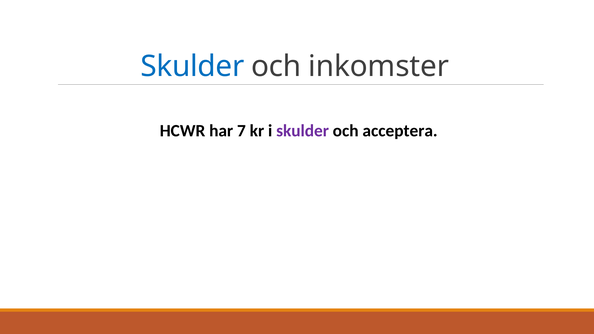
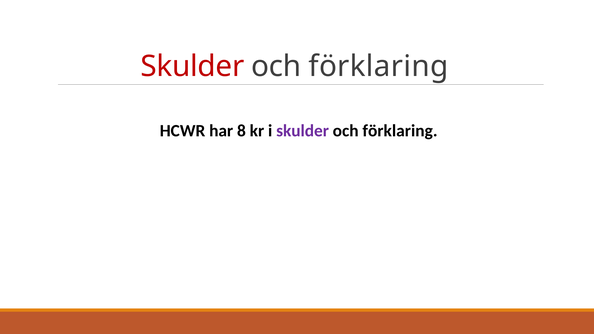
Skulder at (192, 67) colour: blue -> red
inkomster at (379, 67): inkomster -> förklaring
7: 7 -> 8
acceptera at (400, 131): acceptera -> förklaring
